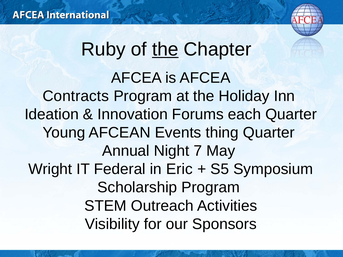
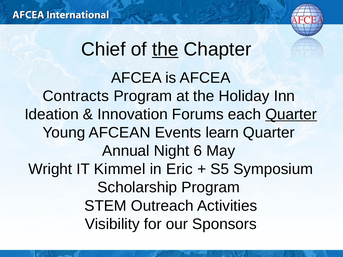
Ruby: Ruby -> Chief
Quarter at (291, 114) underline: none -> present
thing: thing -> learn
7: 7 -> 6
Federal: Federal -> Kimmel
